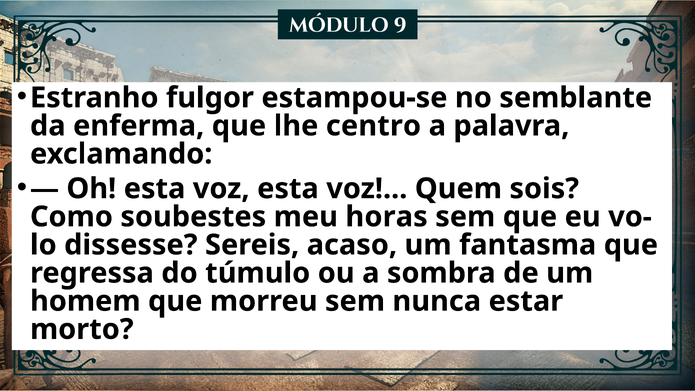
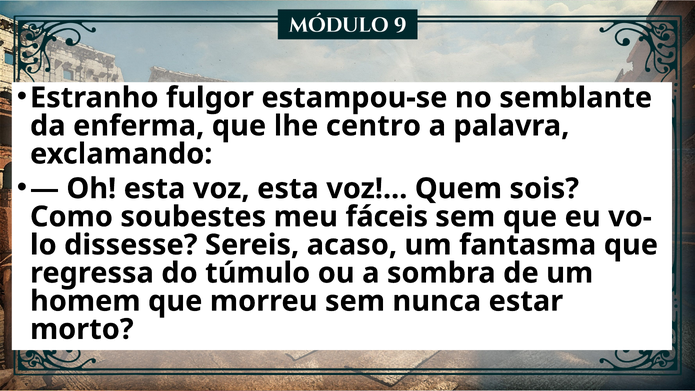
horas: horas -> fáceis
